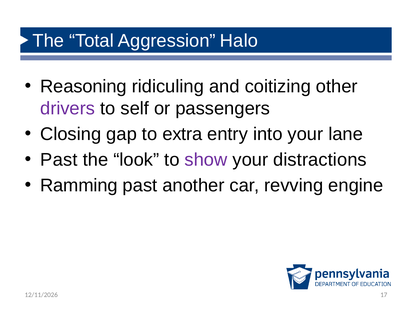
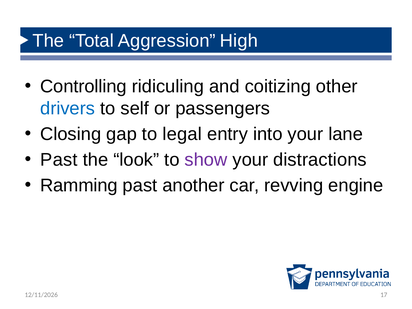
Halo: Halo -> High
Reasoning: Reasoning -> Controlling
drivers colour: purple -> blue
extra: extra -> legal
